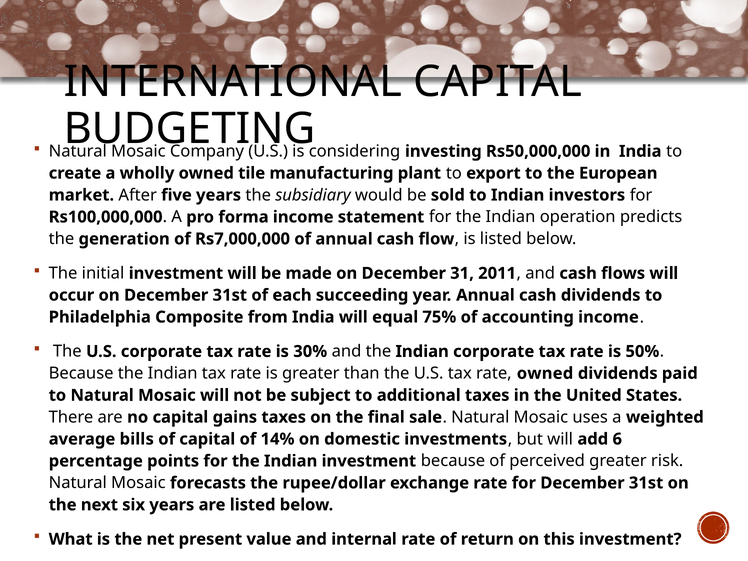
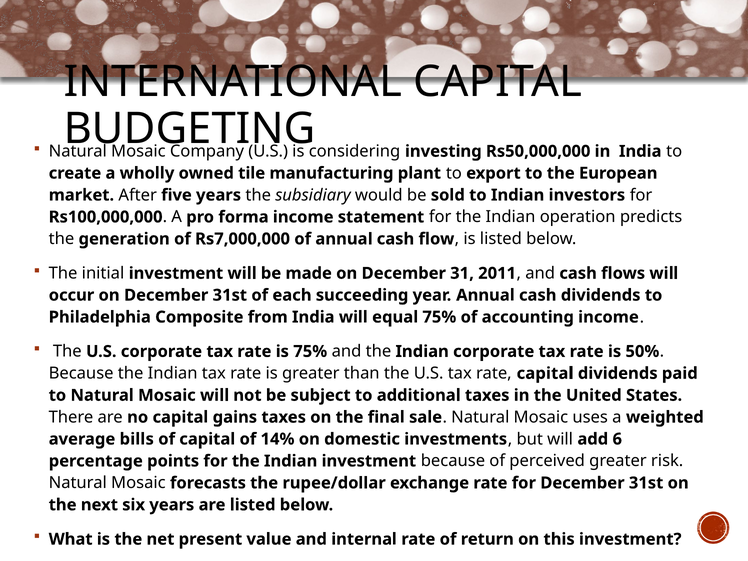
is 30%: 30% -> 75%
rate owned: owned -> capital
